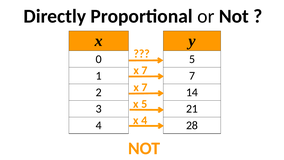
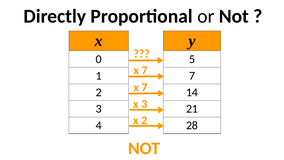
x 5: 5 -> 3
x 4: 4 -> 2
